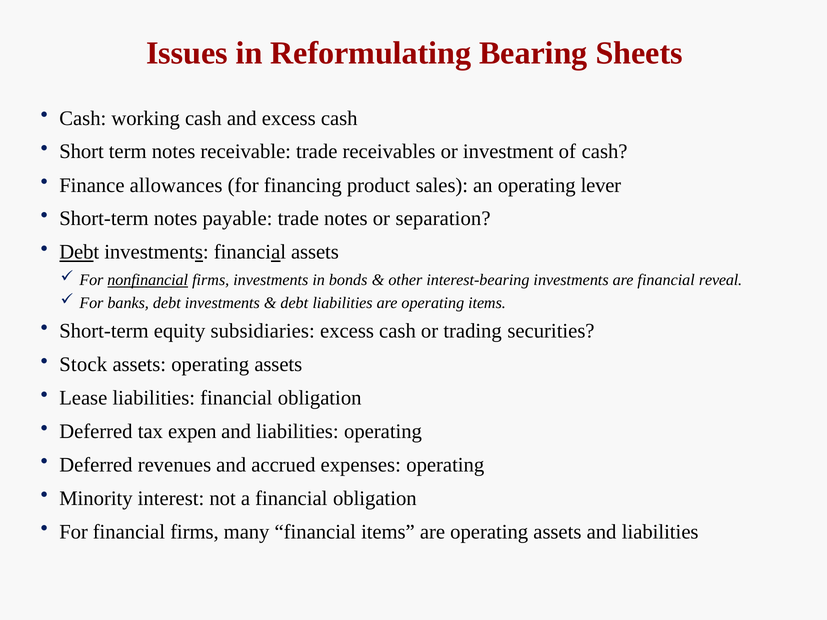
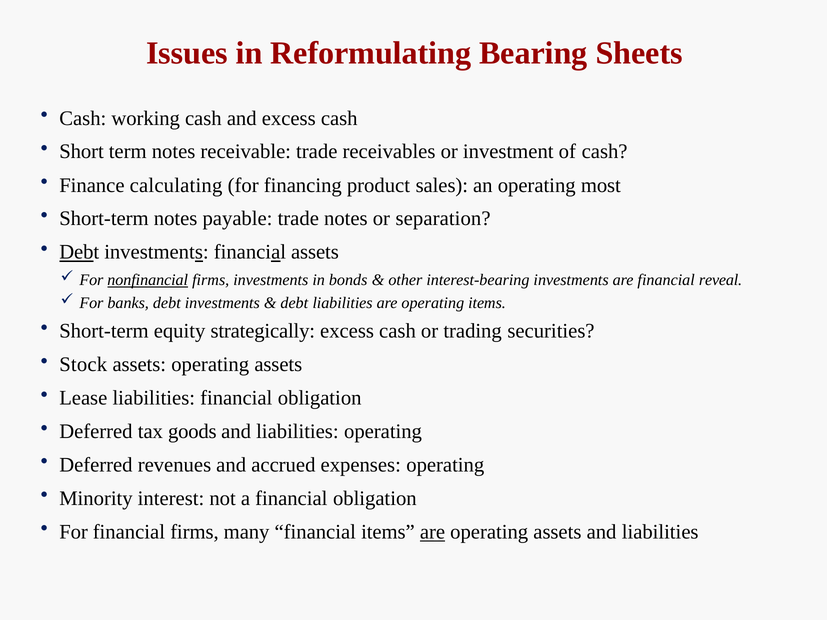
allowances: allowances -> calculating
lever: lever -> most
subsidiaries: subsidiaries -> strategically
expen: expen -> goods
are at (432, 532) underline: none -> present
